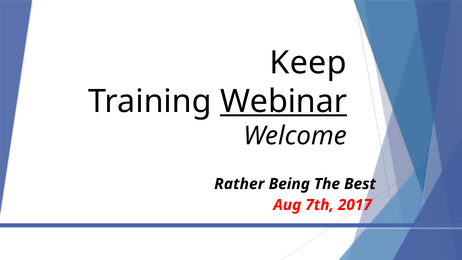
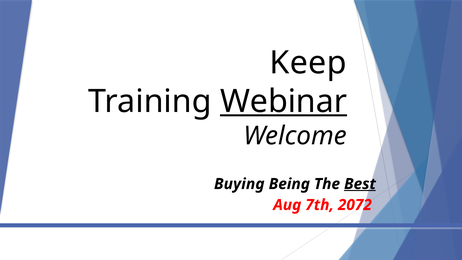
Rather: Rather -> Buying
Best underline: none -> present
2017: 2017 -> 2072
